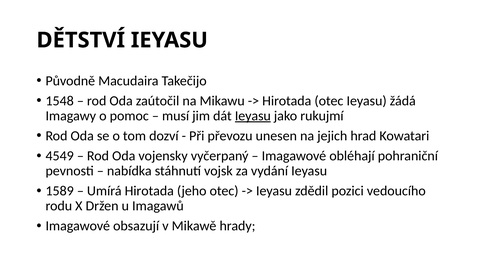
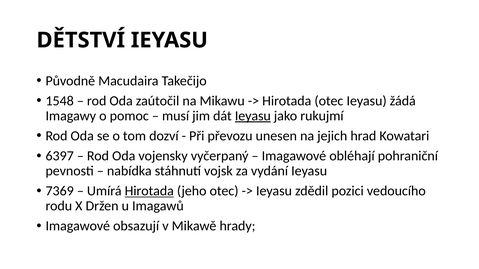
4549: 4549 -> 6397
1589: 1589 -> 7369
Hirotada at (149, 191) underline: none -> present
